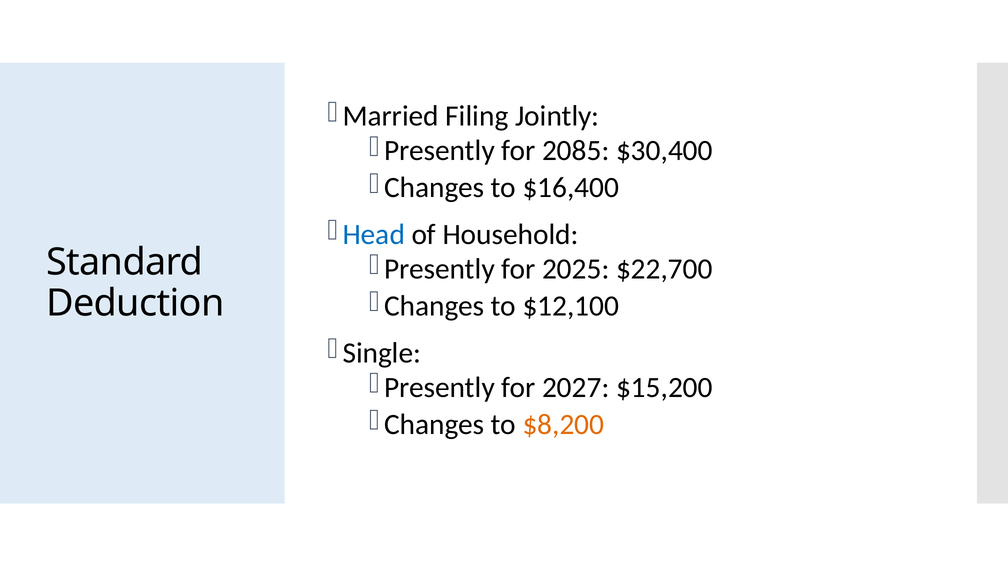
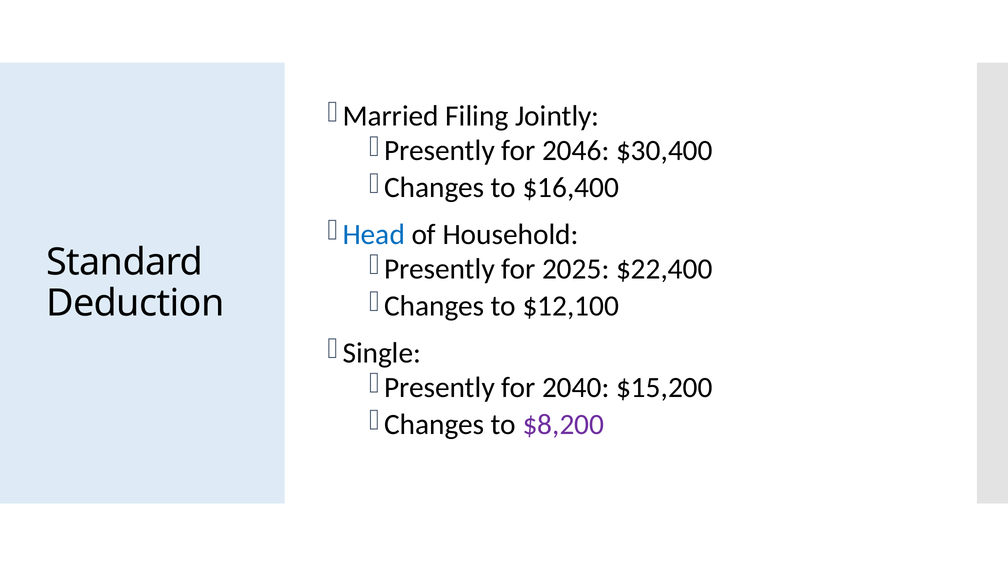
2085: 2085 -> 2046
$22,700: $22,700 -> $22,400
2027: 2027 -> 2040
$8,200 colour: orange -> purple
